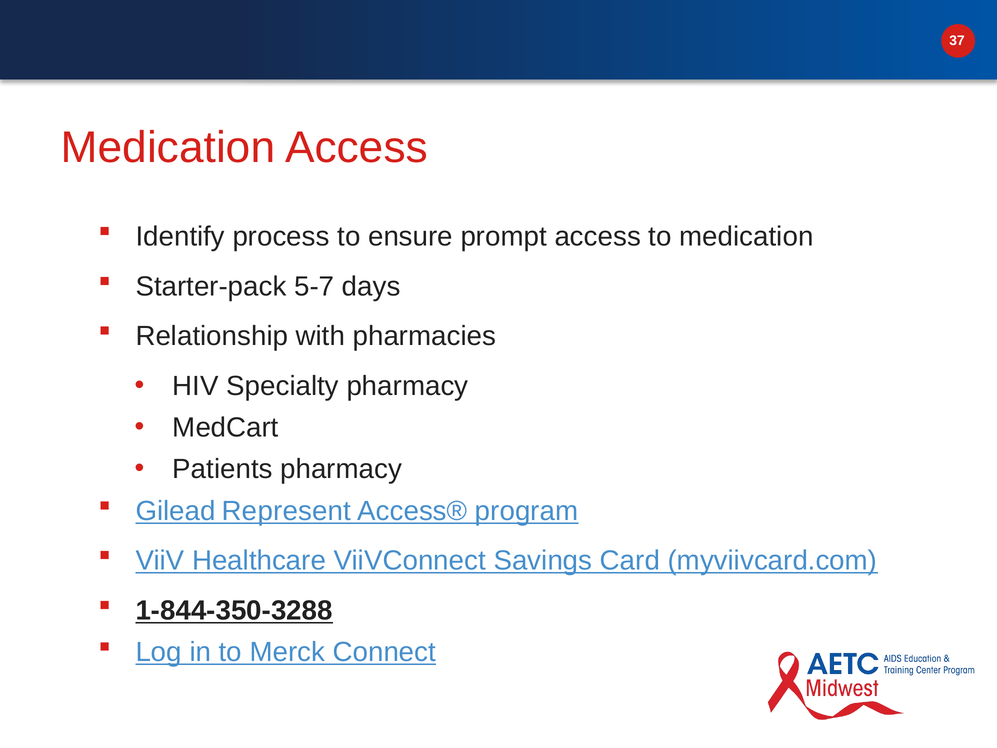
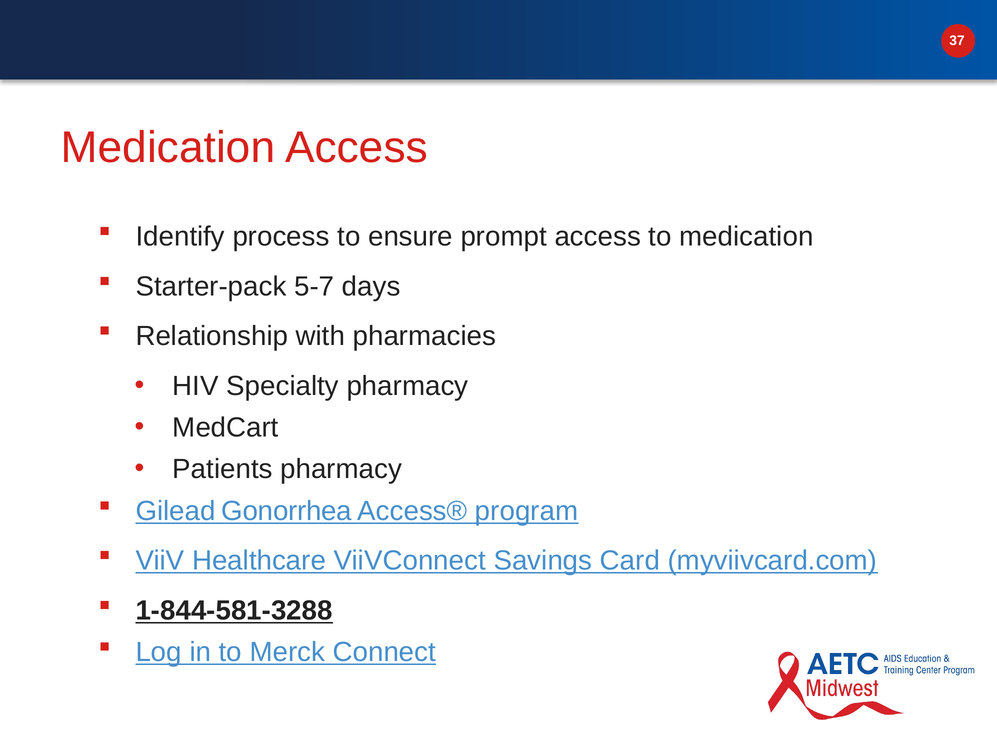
Represent: Represent -> Gonorrhea
1-844-350-3288: 1-844-350-3288 -> 1-844-581-3288
